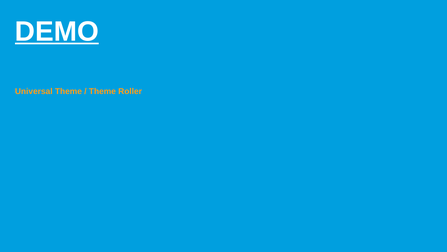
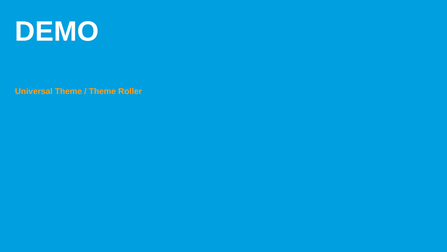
DEMO underline: present -> none
